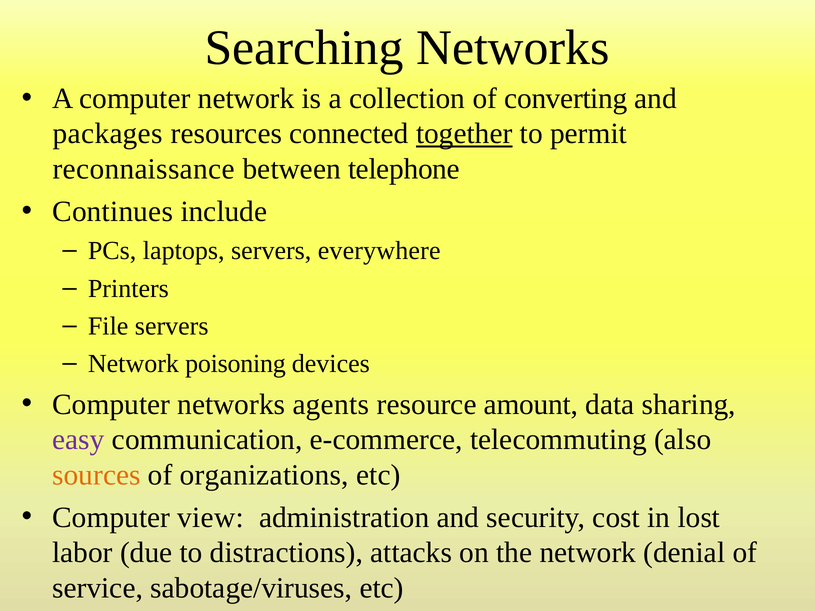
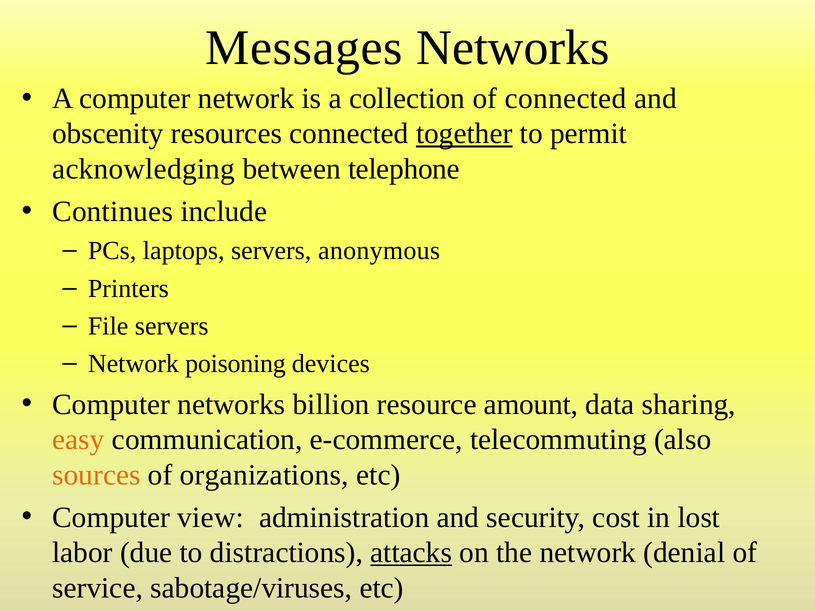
Searching: Searching -> Messages
of converting: converting -> connected
packages: packages -> obscenity
reconnaissance: reconnaissance -> acknowledging
everywhere: everywhere -> anonymous
agents: agents -> billion
easy colour: purple -> orange
attacks underline: none -> present
